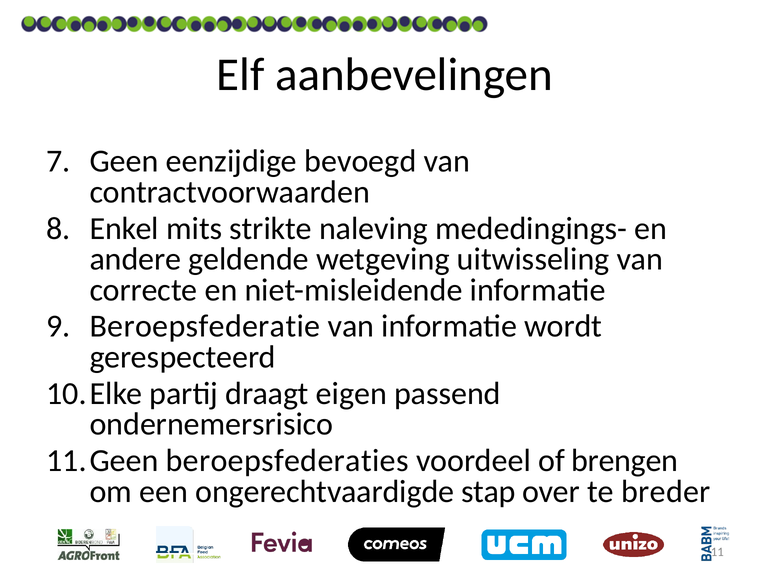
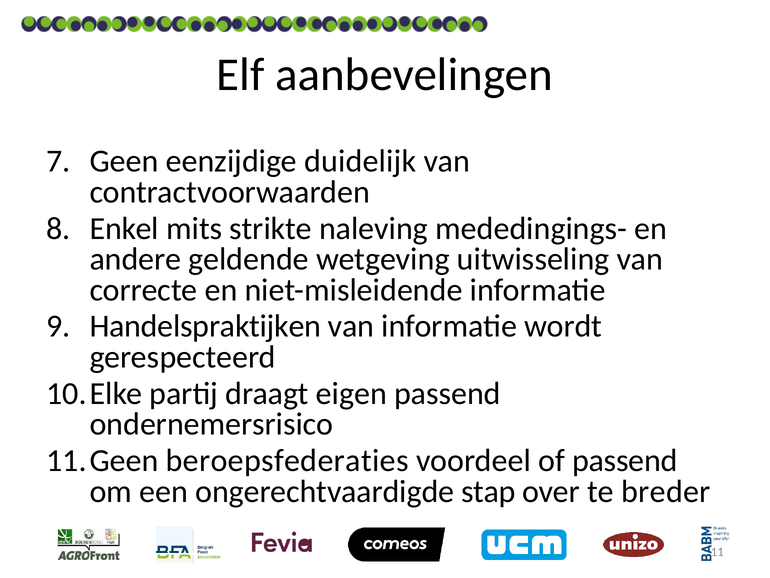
bevoegd: bevoegd -> duidelijk
Beroepsfederatie: Beroepsfederatie -> Handelspraktijken
of brengen: brengen -> passend
